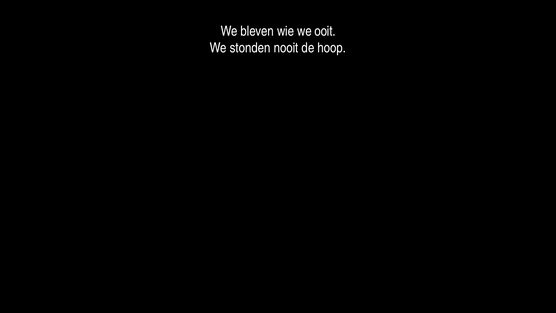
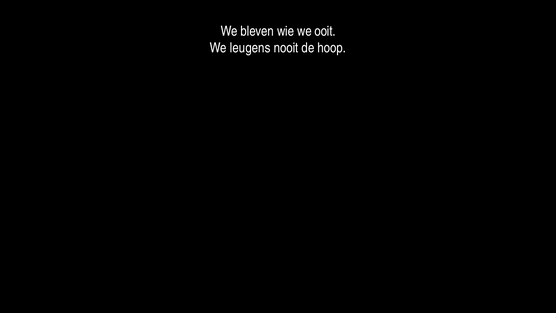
stonden: stonden -> leugens
